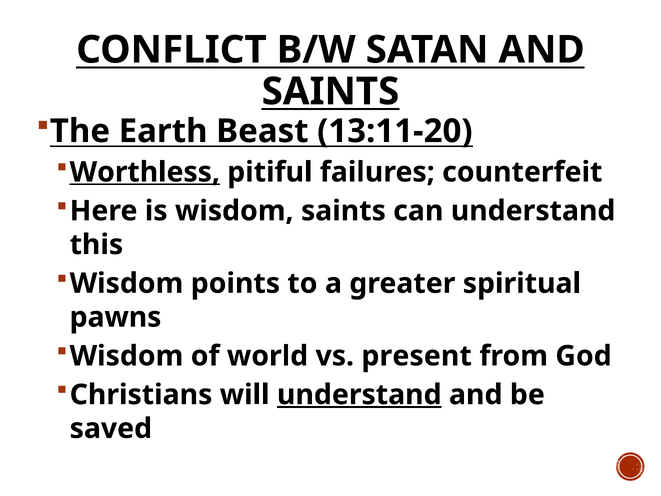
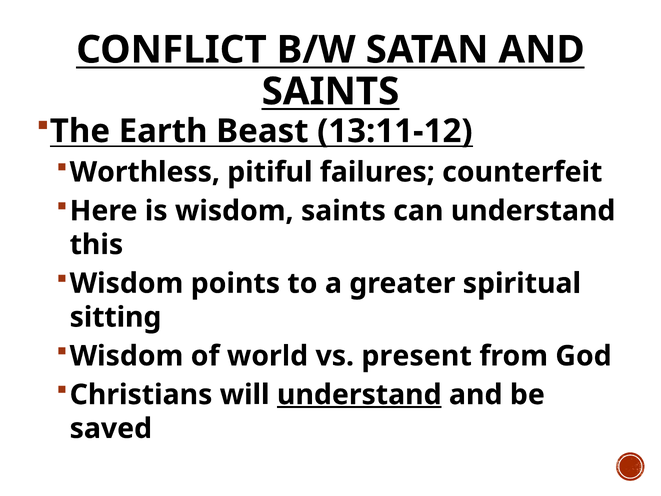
13:11-20: 13:11-20 -> 13:11-12
Worthless underline: present -> none
pawns: pawns -> sitting
